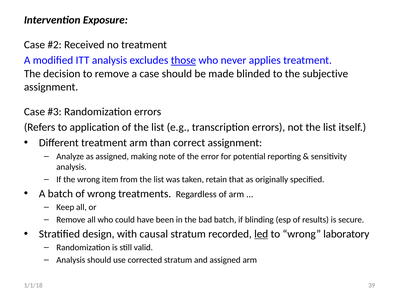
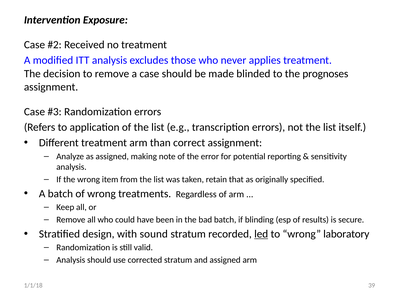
those underline: present -> none
subjective: subjective -> prognoses
causal: causal -> sound
